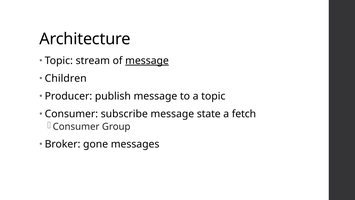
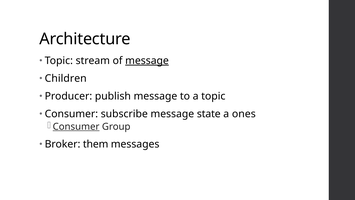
fetch: fetch -> ones
Consumer at (76, 126) underline: none -> present
gone: gone -> them
